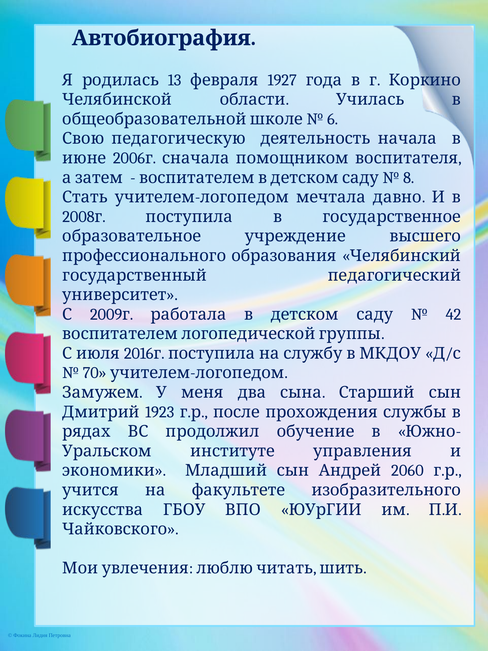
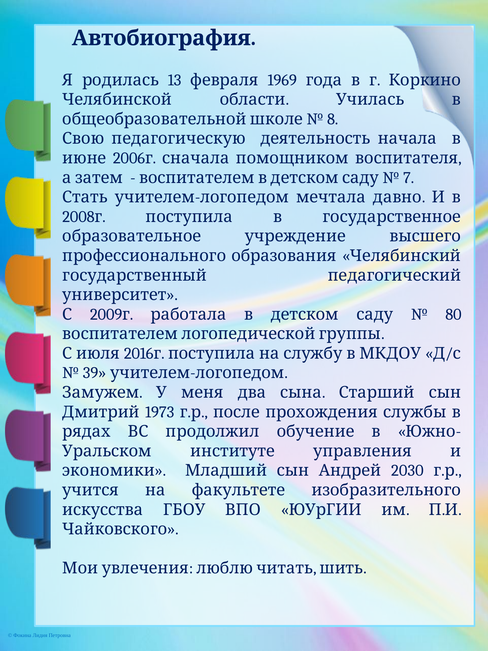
1927: 1927 -> 1969
6: 6 -> 8
8: 8 -> 7
42: 42 -> 80
70: 70 -> 39
1923: 1923 -> 1973
2060: 2060 -> 2030
